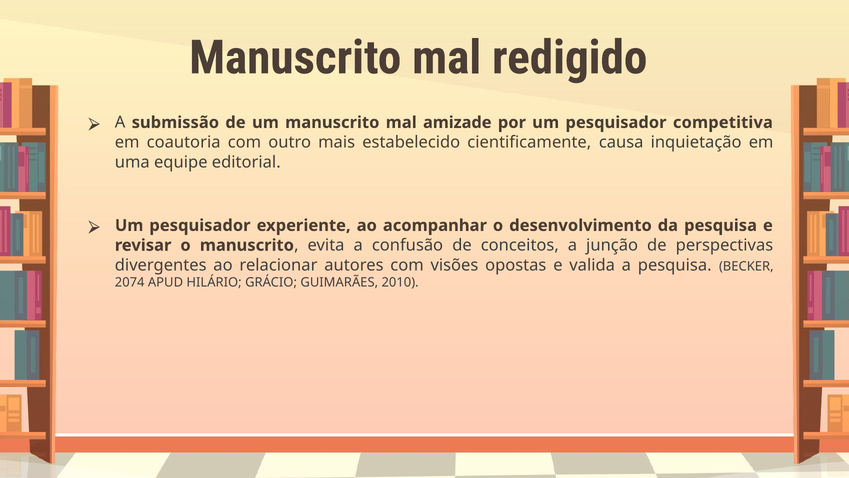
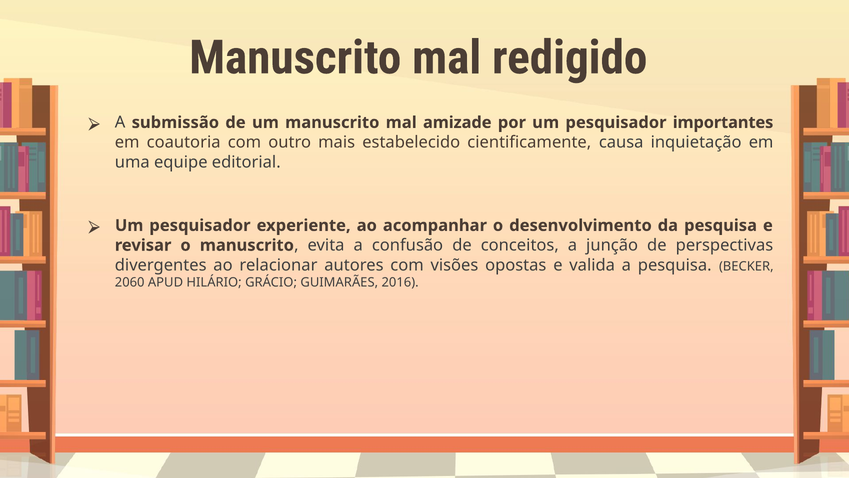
competitiva: competitiva -> importantes
2074: 2074 -> 2060
2010: 2010 -> 2016
